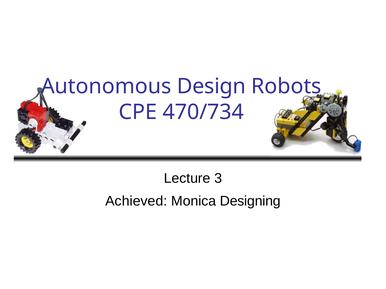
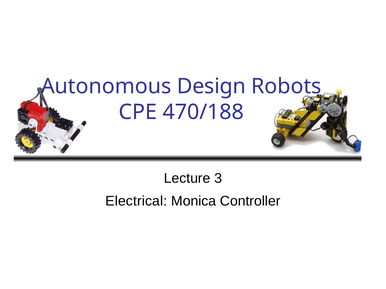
470/734: 470/734 -> 470/188
Achieved: Achieved -> Electrical
Designing: Designing -> Controller
